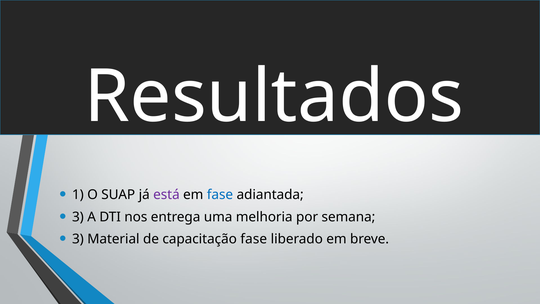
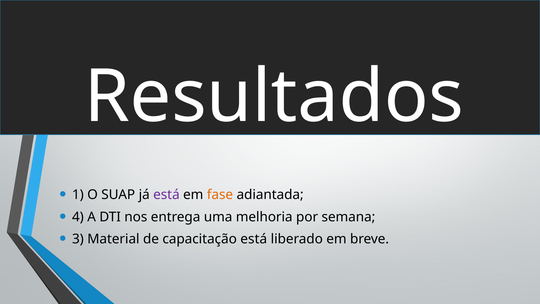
fase at (220, 194) colour: blue -> orange
3 at (78, 217): 3 -> 4
capacitação fase: fase -> está
